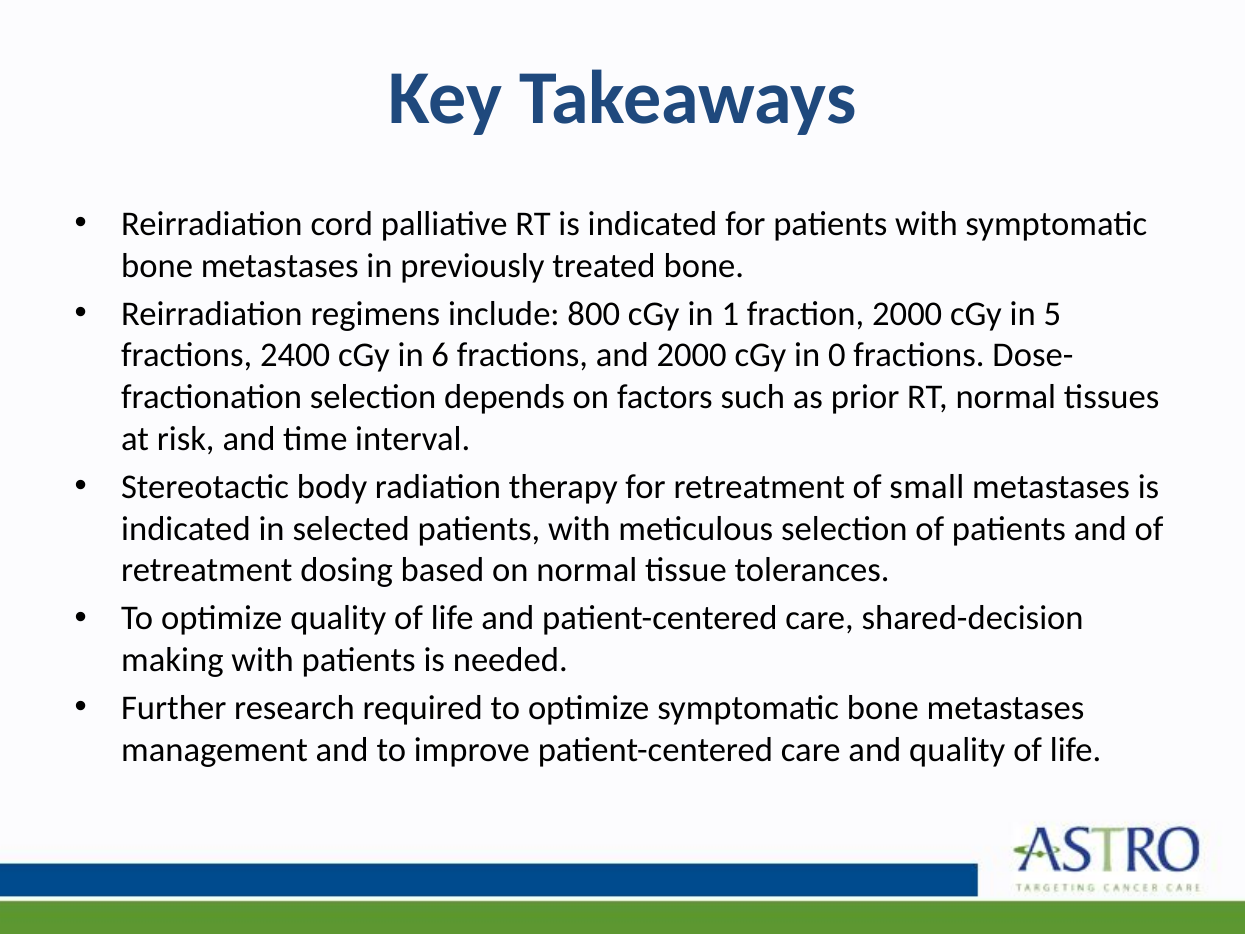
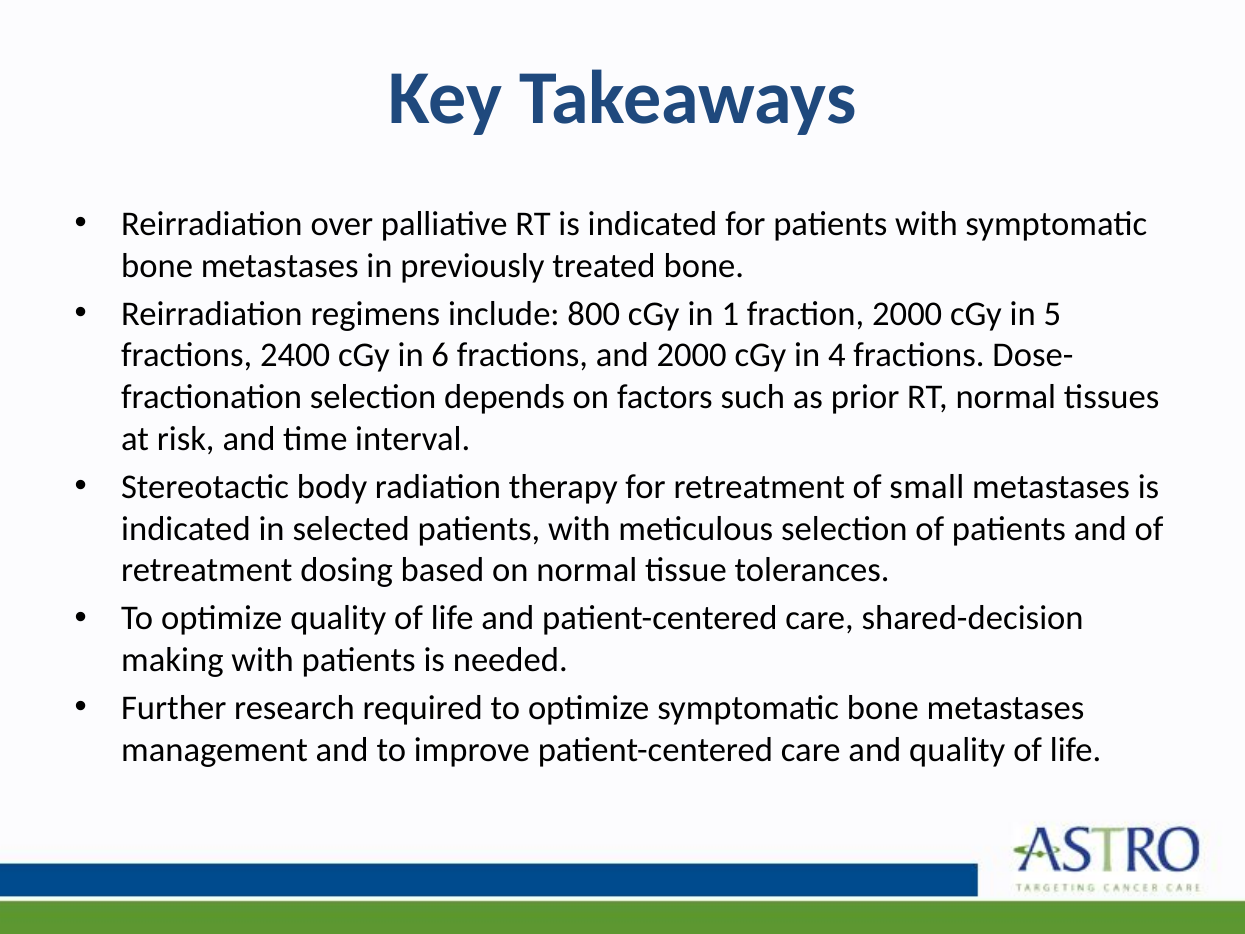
cord: cord -> over
0: 0 -> 4
